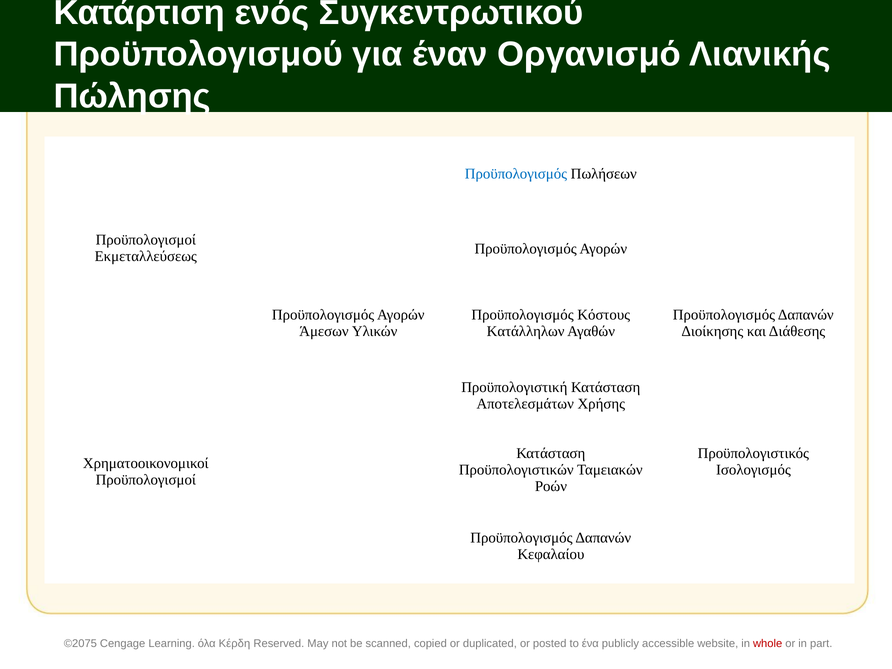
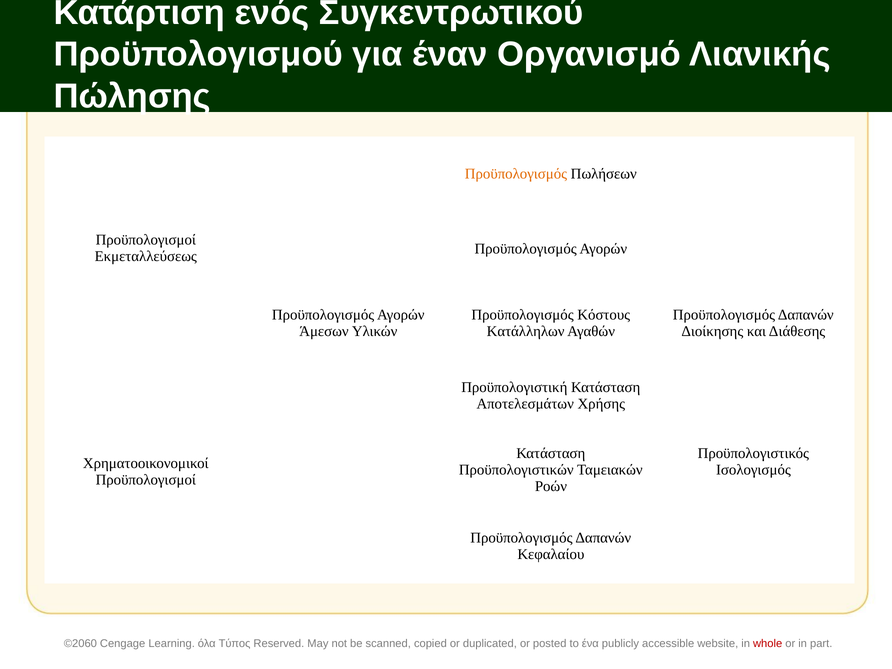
Προϋπολογισμός at (516, 174) colour: blue -> orange
©2075: ©2075 -> ©2060
Κέρδη: Κέρδη -> Τύπος
